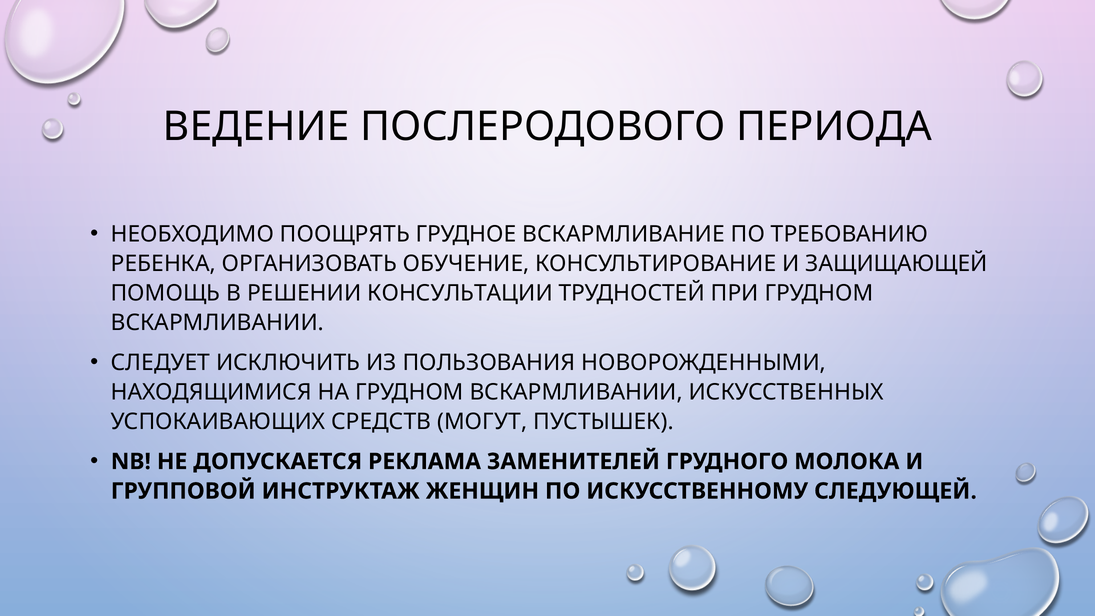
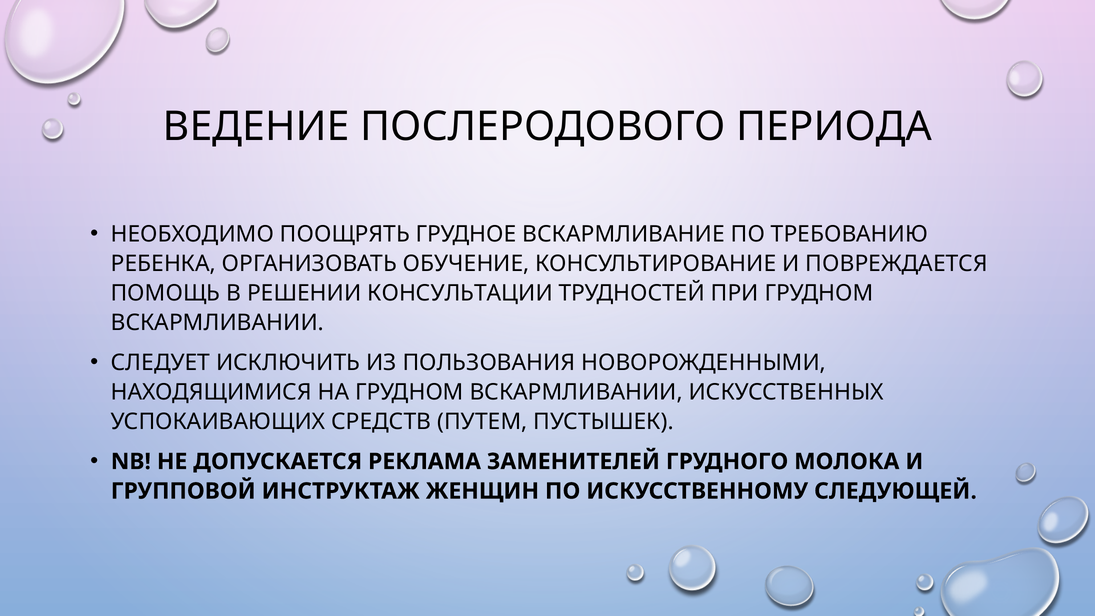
ЗАЩИЩАЮЩЕЙ: ЗАЩИЩАЮЩЕЙ -> ПОВРЕЖДАЕТСЯ
МОГУТ: МОГУТ -> ПУТЕМ
